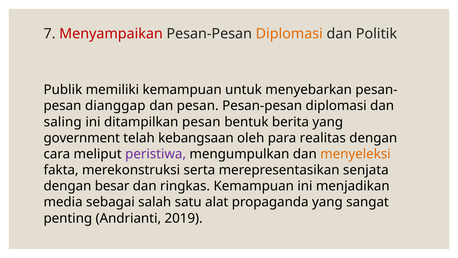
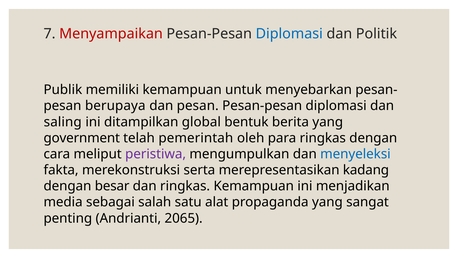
Diplomasi at (289, 34) colour: orange -> blue
dianggap: dianggap -> berupaya
ditampilkan pesan: pesan -> global
kebangsaan: kebangsaan -> pemerintah
para realitas: realitas -> ringkas
menyeleksi colour: orange -> blue
senjata: senjata -> kadang
2019: 2019 -> 2065
